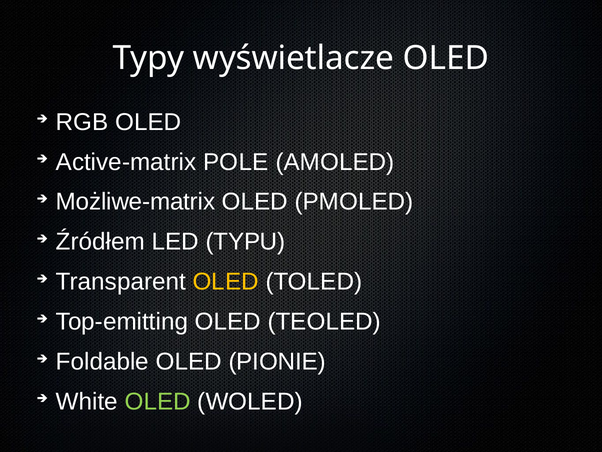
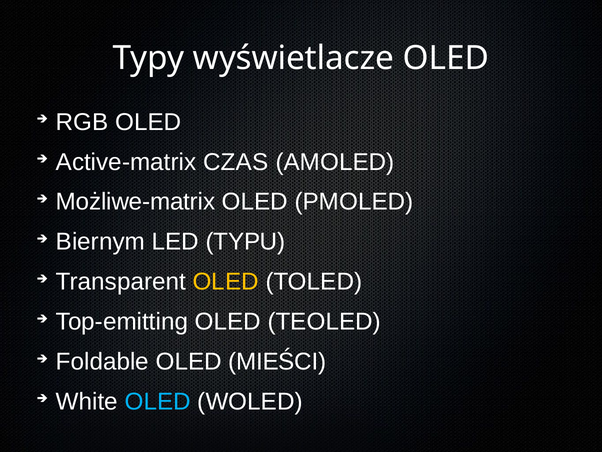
POLE: POLE -> CZAS
Źródłem: Źródłem -> Biernym
PIONIE: PIONIE -> MIEŚCI
OLED at (158, 401) colour: light green -> light blue
